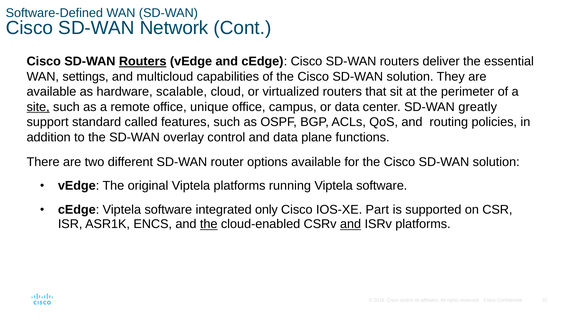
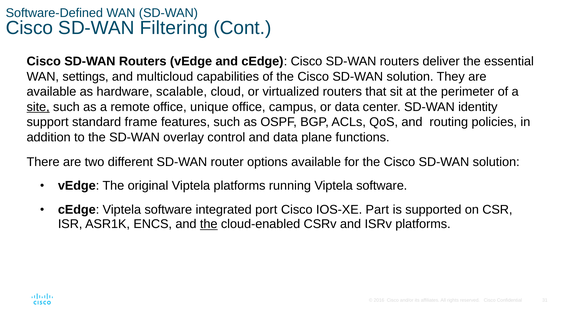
Network: Network -> Filtering
Routers at (143, 61) underline: present -> none
greatly: greatly -> identity
called: called -> frame
only: only -> port
and at (351, 224) underline: present -> none
